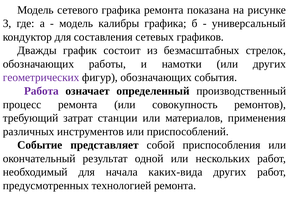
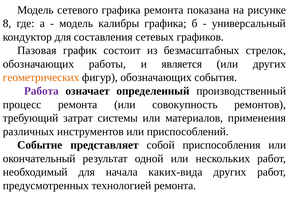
3: 3 -> 8
Дважды: Дважды -> Пазовая
намотки: намотки -> является
геометрических colour: purple -> orange
станции: станции -> системы
